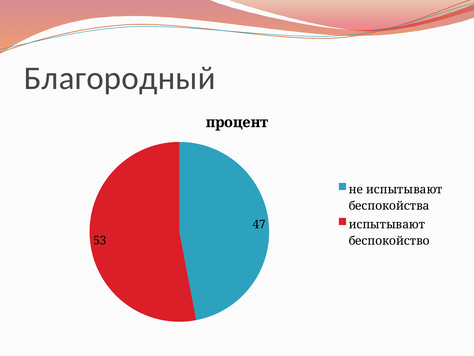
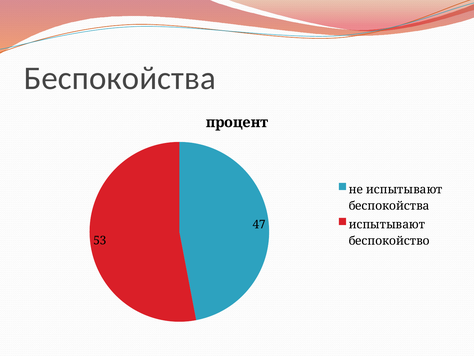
Благородный at (120, 78): Благородный -> Беспокойства
